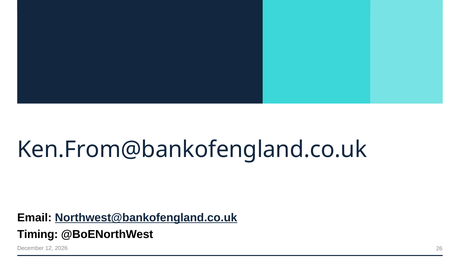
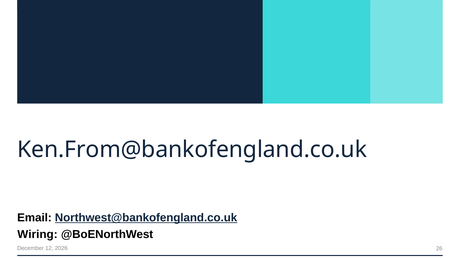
Timing: Timing -> Wiring
